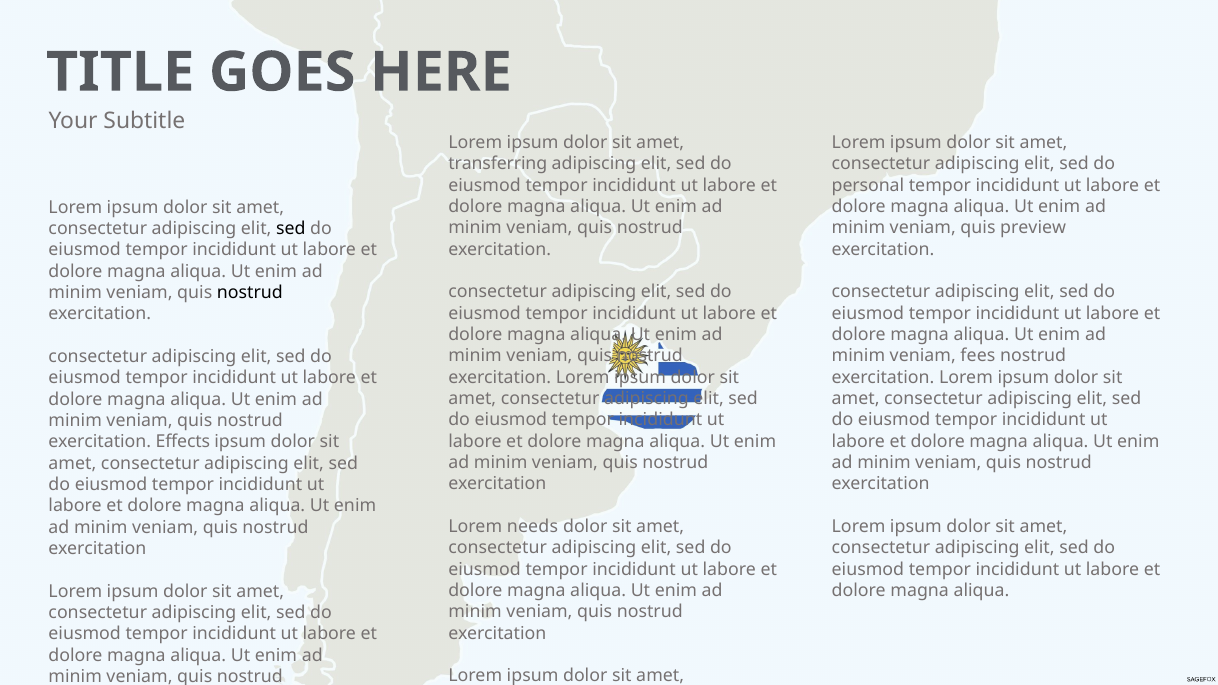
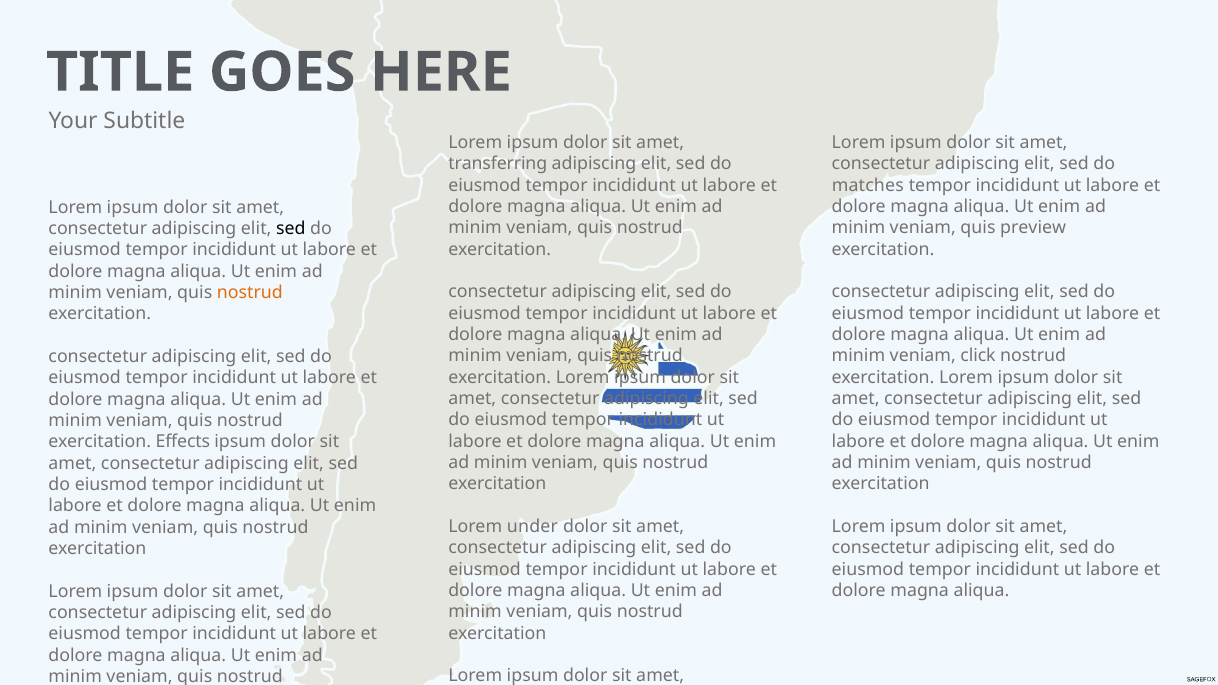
personal: personal -> matches
nostrud at (250, 293) colour: black -> orange
fees: fees -> click
needs: needs -> under
